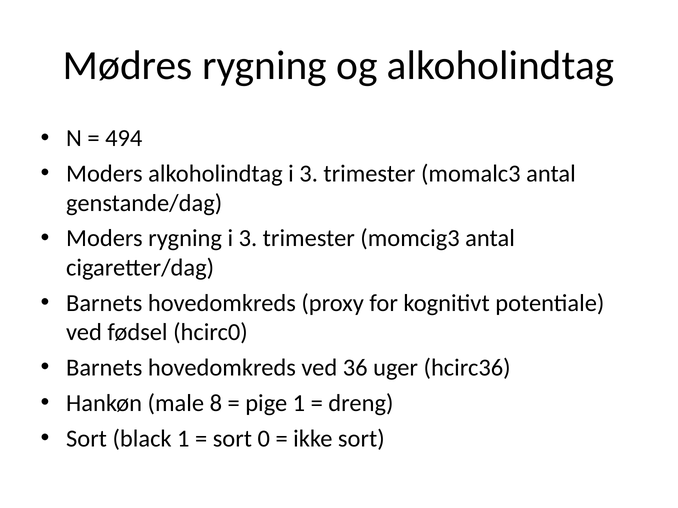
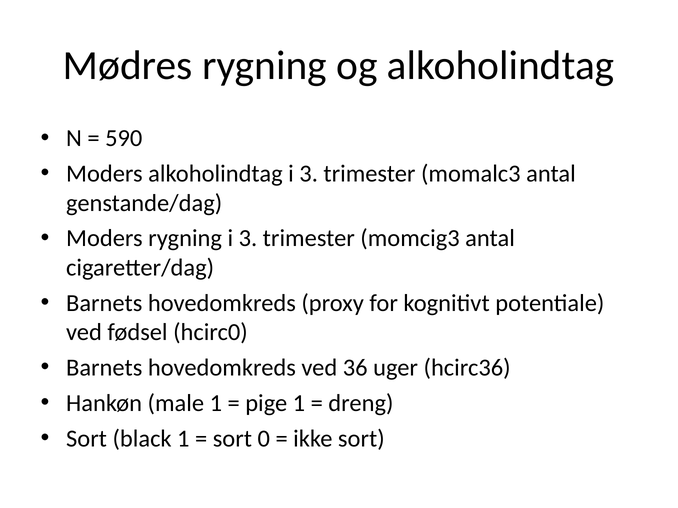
494: 494 -> 590
male 8: 8 -> 1
